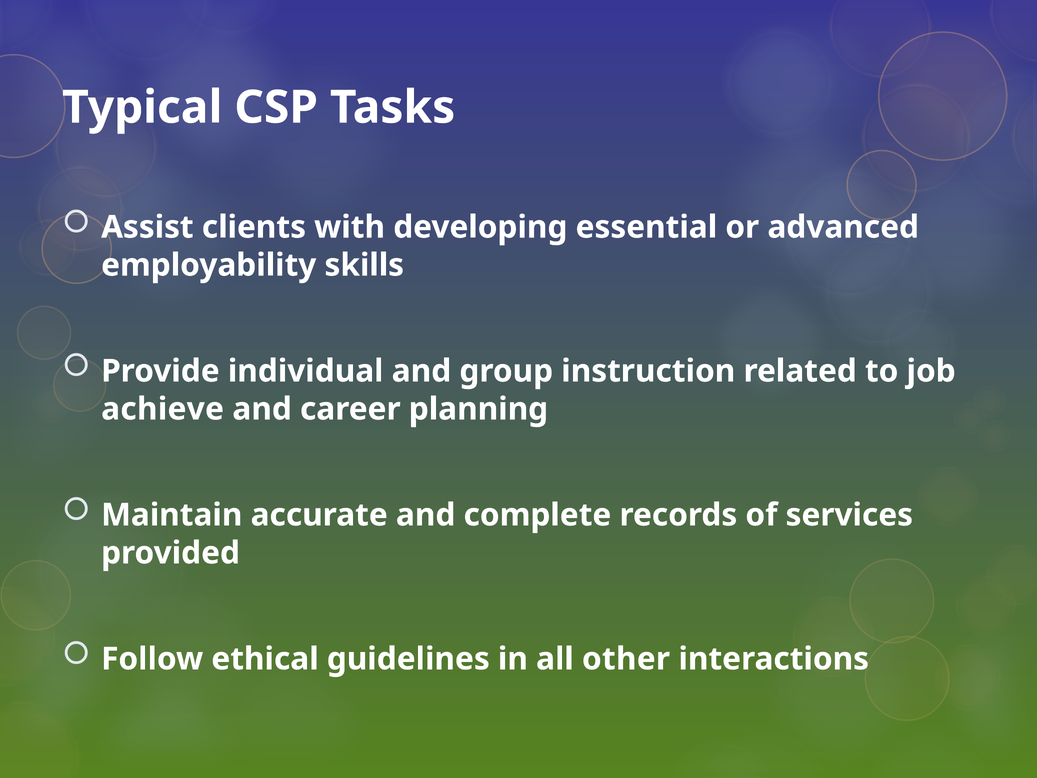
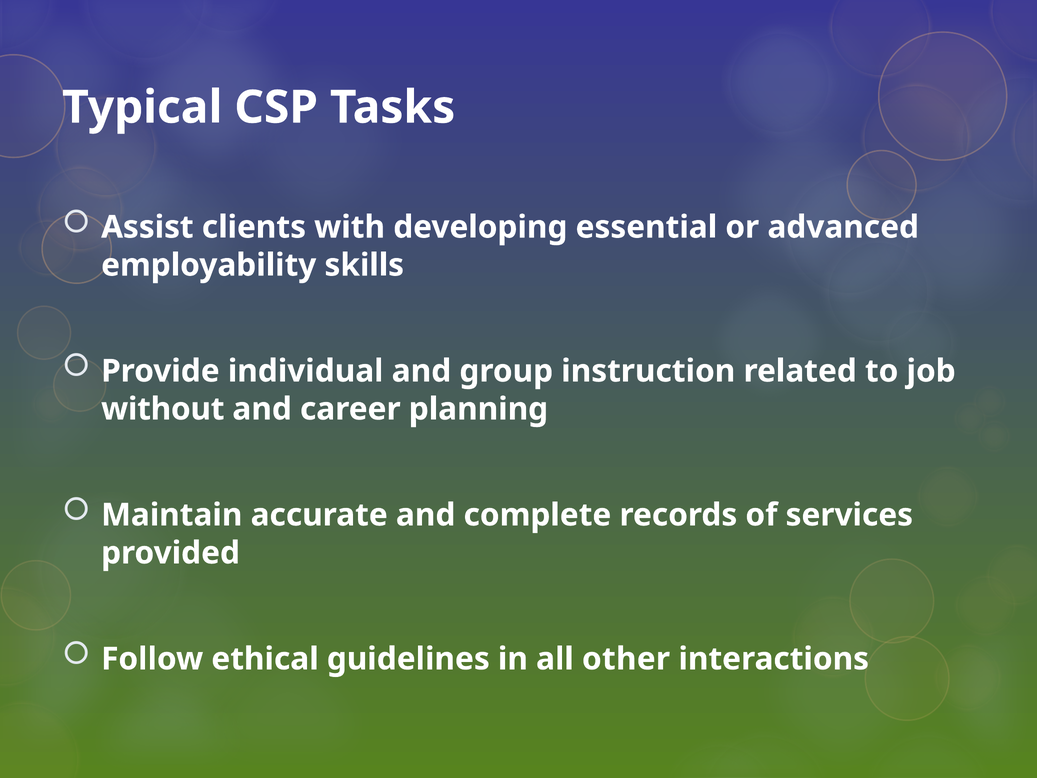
achieve: achieve -> without
